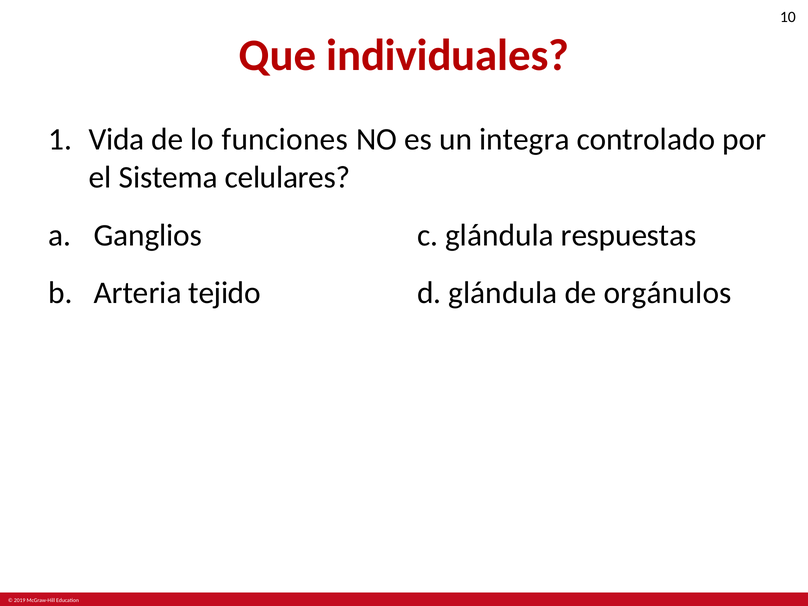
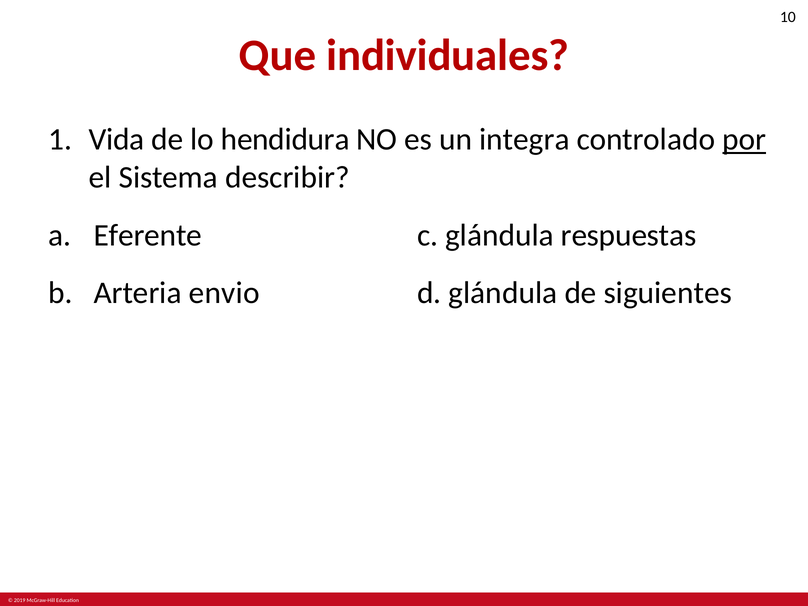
funciones: funciones -> hendidura
por underline: none -> present
celulares: celulares -> describir
Ganglios: Ganglios -> Eferente
tejido: tejido -> envio
orgánulos: orgánulos -> siguientes
